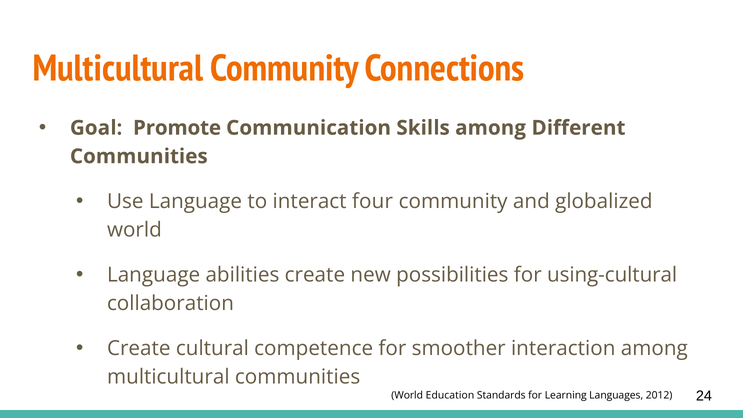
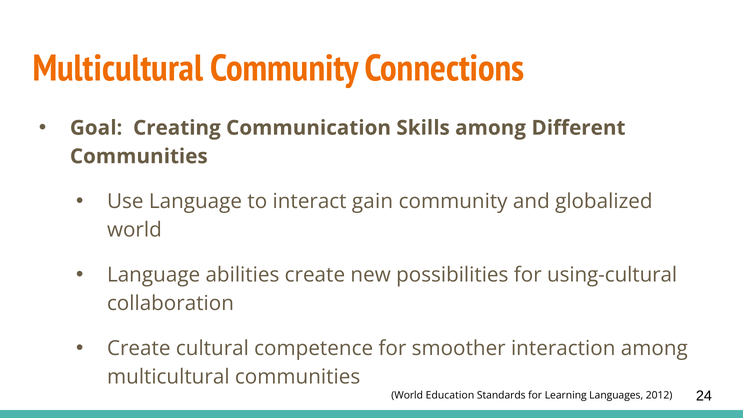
Promote: Promote -> Creating
four: four -> gain
